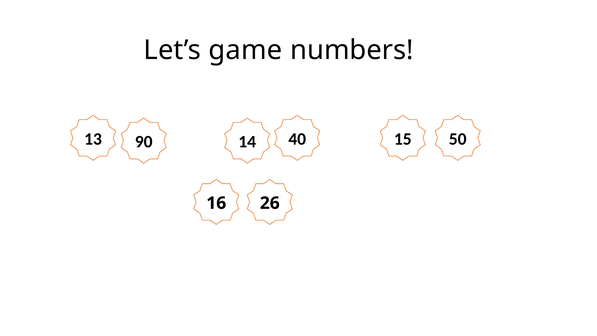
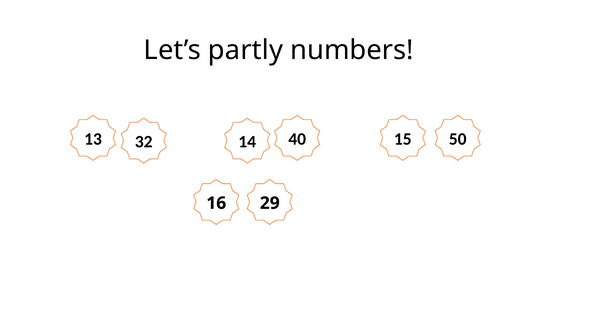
game: game -> partly
90: 90 -> 32
26: 26 -> 29
